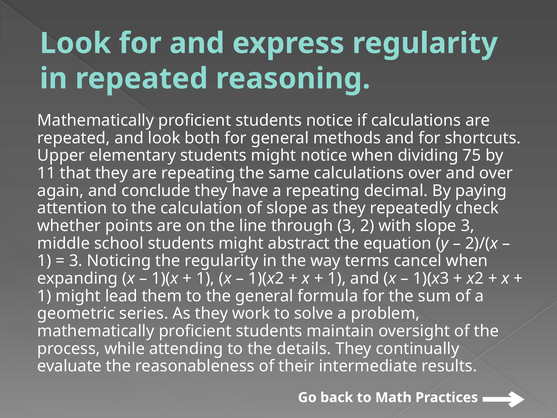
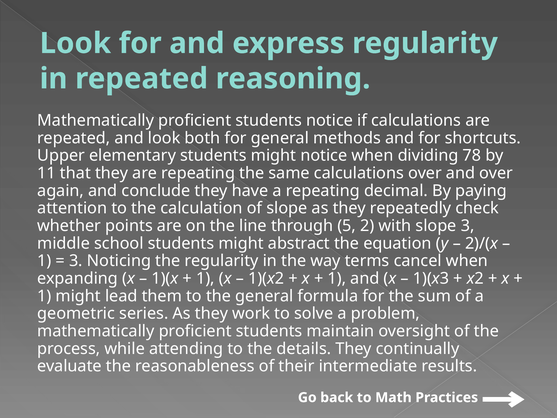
75: 75 -> 78
through 3: 3 -> 5
